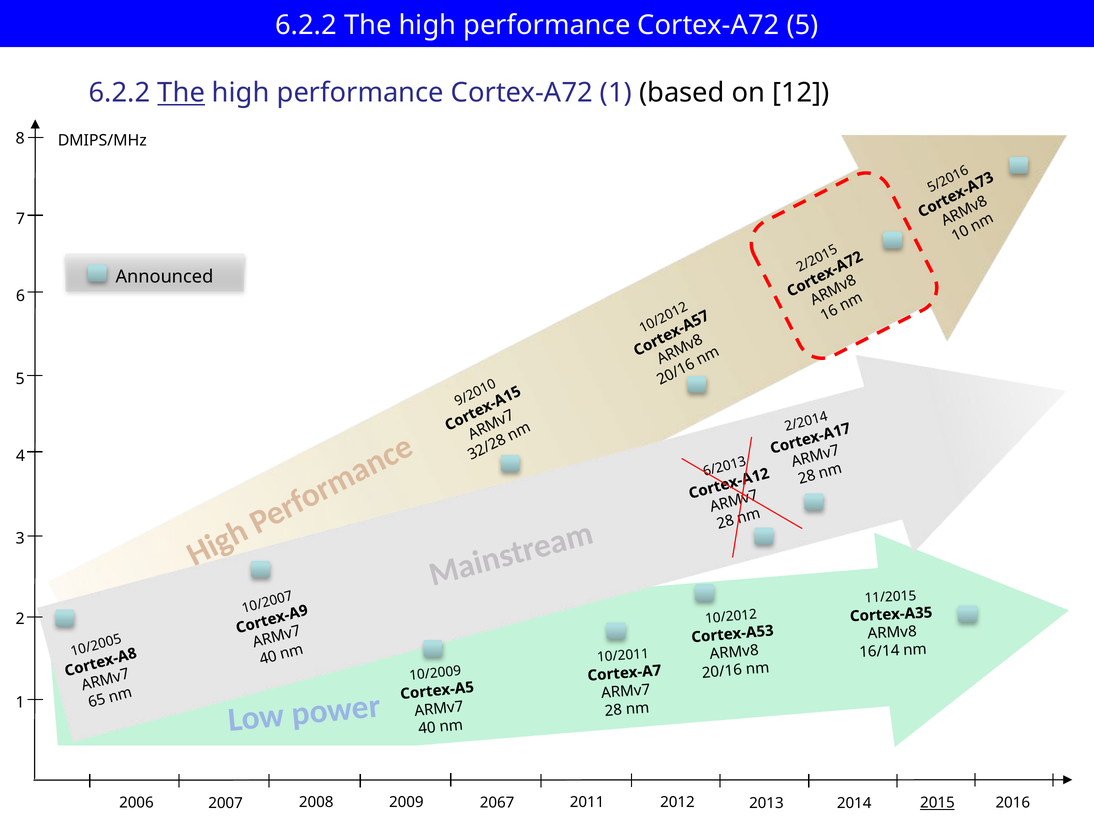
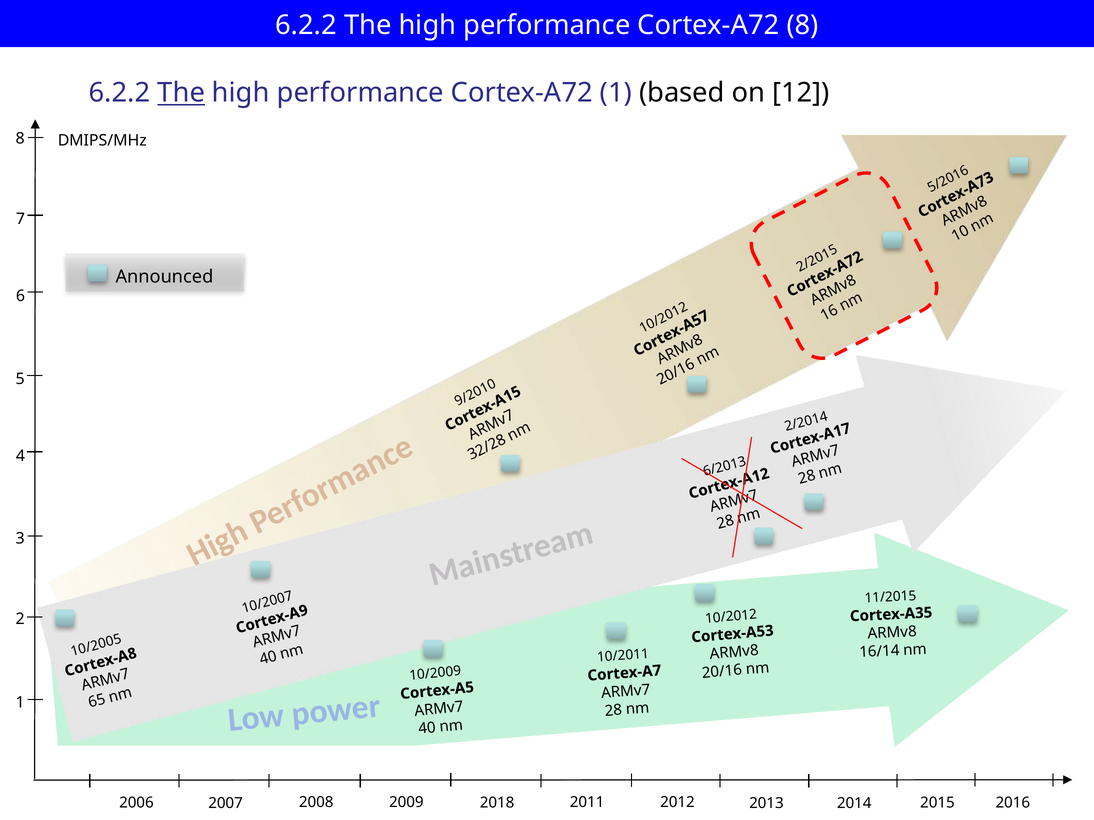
Cortex-A72 5: 5 -> 8
2067: 2067 -> 2018
2015 underline: present -> none
